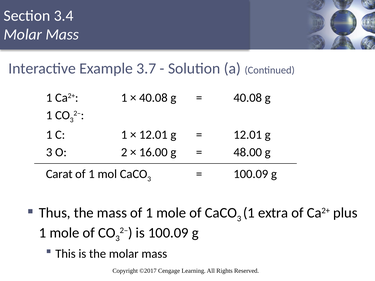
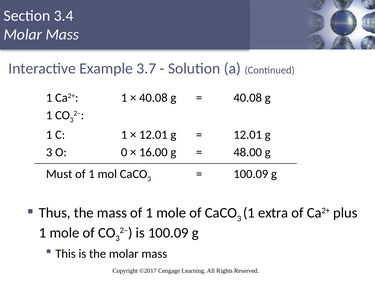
2: 2 -> 0
Carat: Carat -> Must
